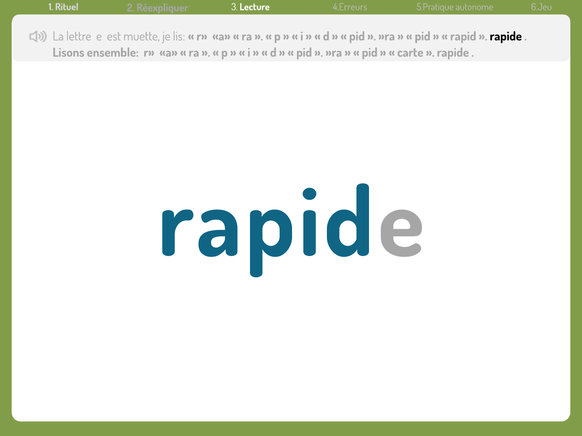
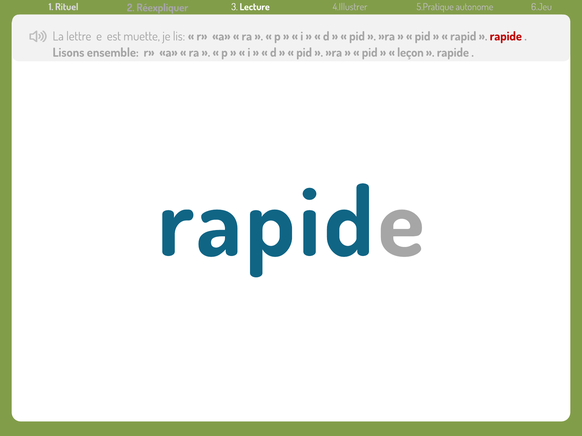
4.Erreurs: 4.Erreurs -> 4.Illustrer
rapide at (506, 36) colour: black -> red
carte: carte -> leçon
